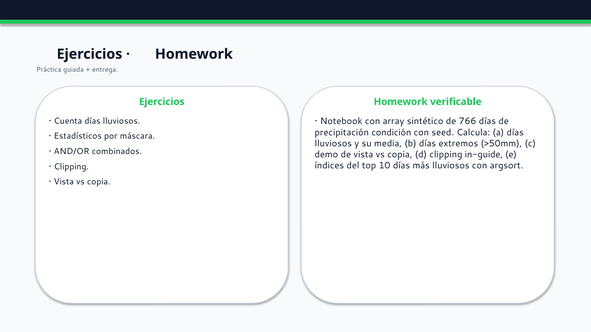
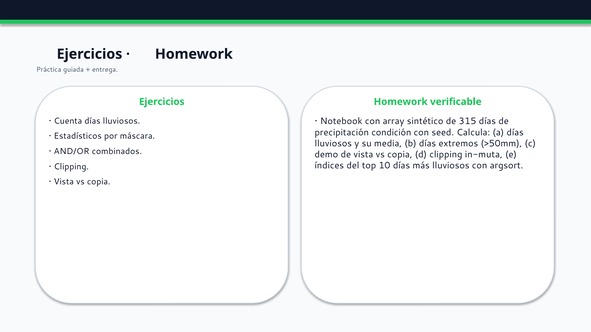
766: 766 -> 315
in-guide: in-guide -> in-muta
